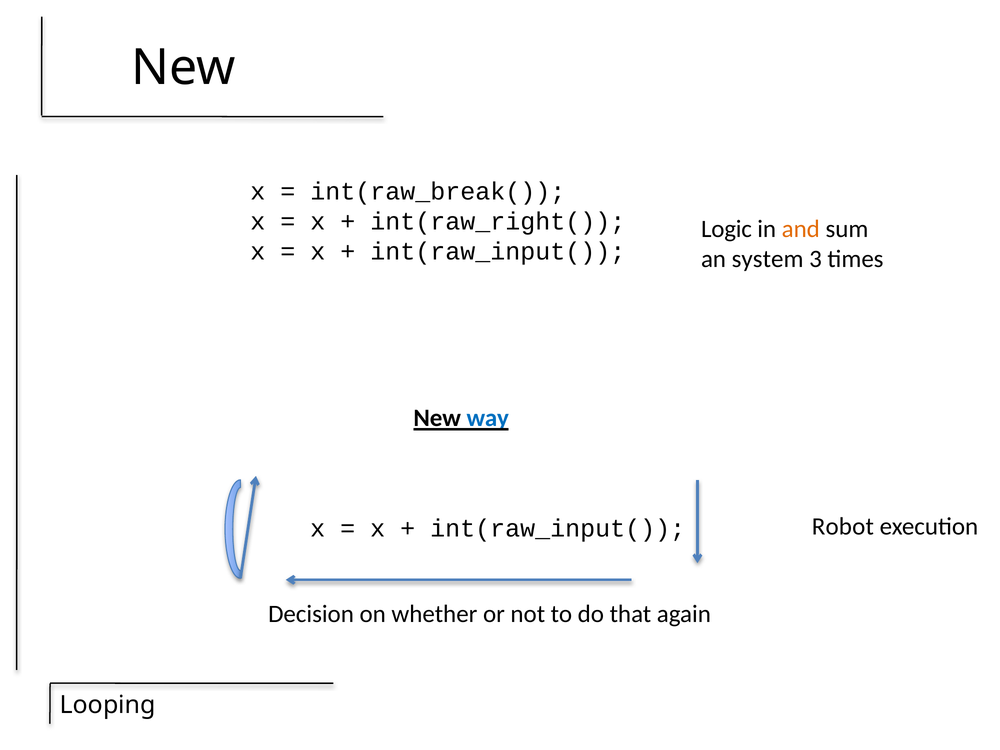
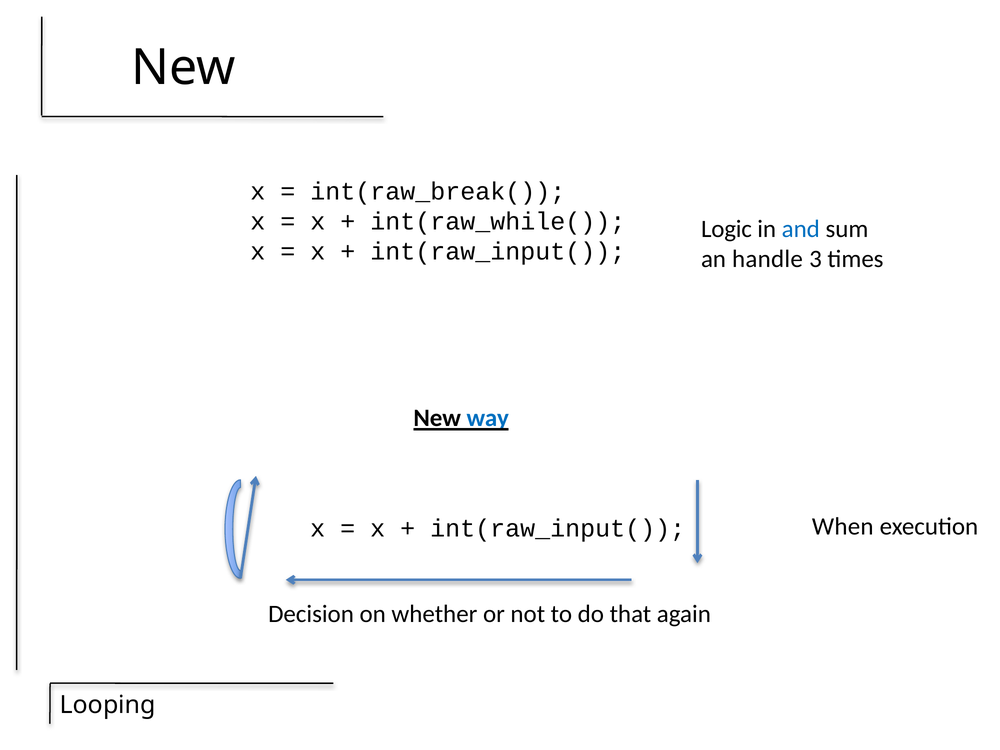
int(raw_right(: int(raw_right( -> int(raw_while(
and colour: orange -> blue
system: system -> handle
Robot: Robot -> When
